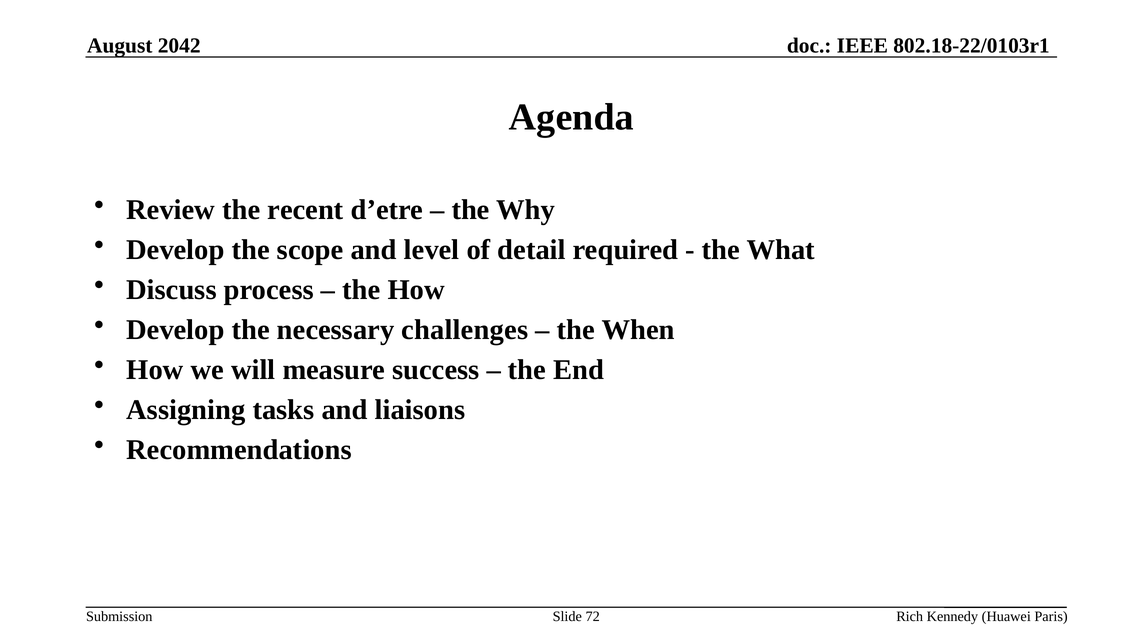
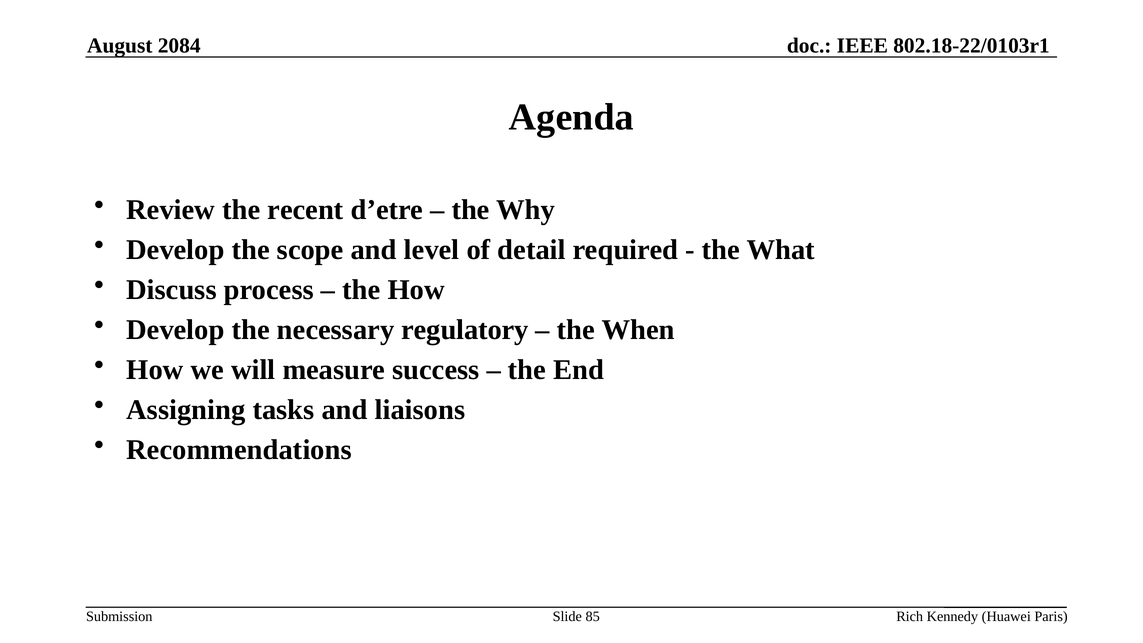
2042: 2042 -> 2084
challenges: challenges -> regulatory
72: 72 -> 85
